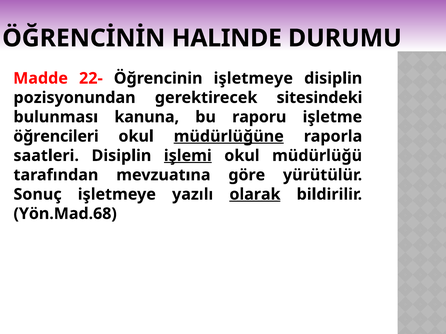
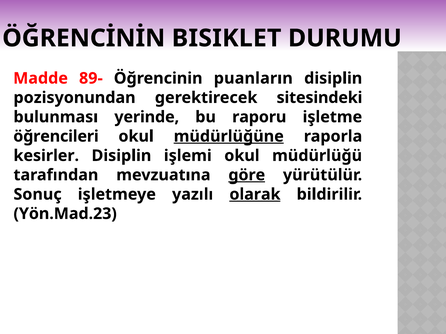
HALINDE: HALINDE -> BISIKLET
22-: 22- -> 89-
Öğrencinin işletmeye: işletmeye -> puanların
kanuna: kanuna -> yerinde
saatleri: saatleri -> kesirler
işlemi underline: present -> none
göre underline: none -> present
Yön.Mad.68: Yön.Mad.68 -> Yön.Mad.23
